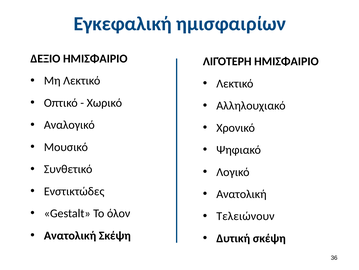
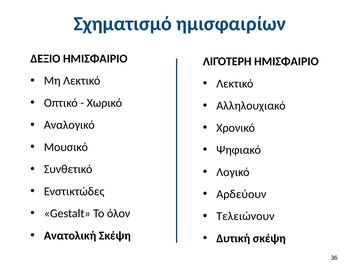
Εγκεφαλική: Εγκεφαλική -> Σχηματισμό
Ανατολική at (241, 194): Ανατολική -> Αρδεύουν
